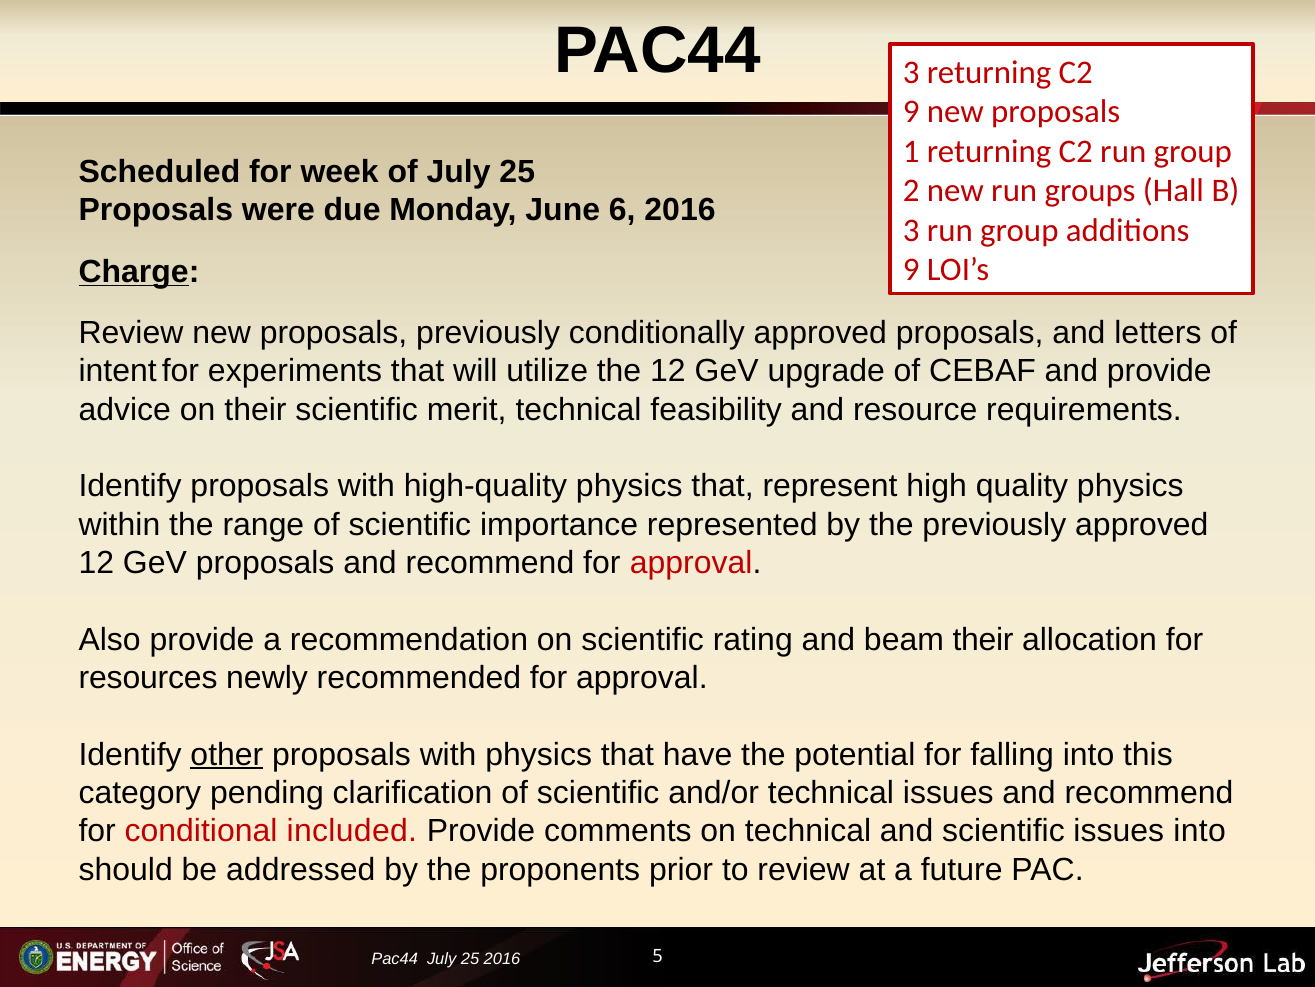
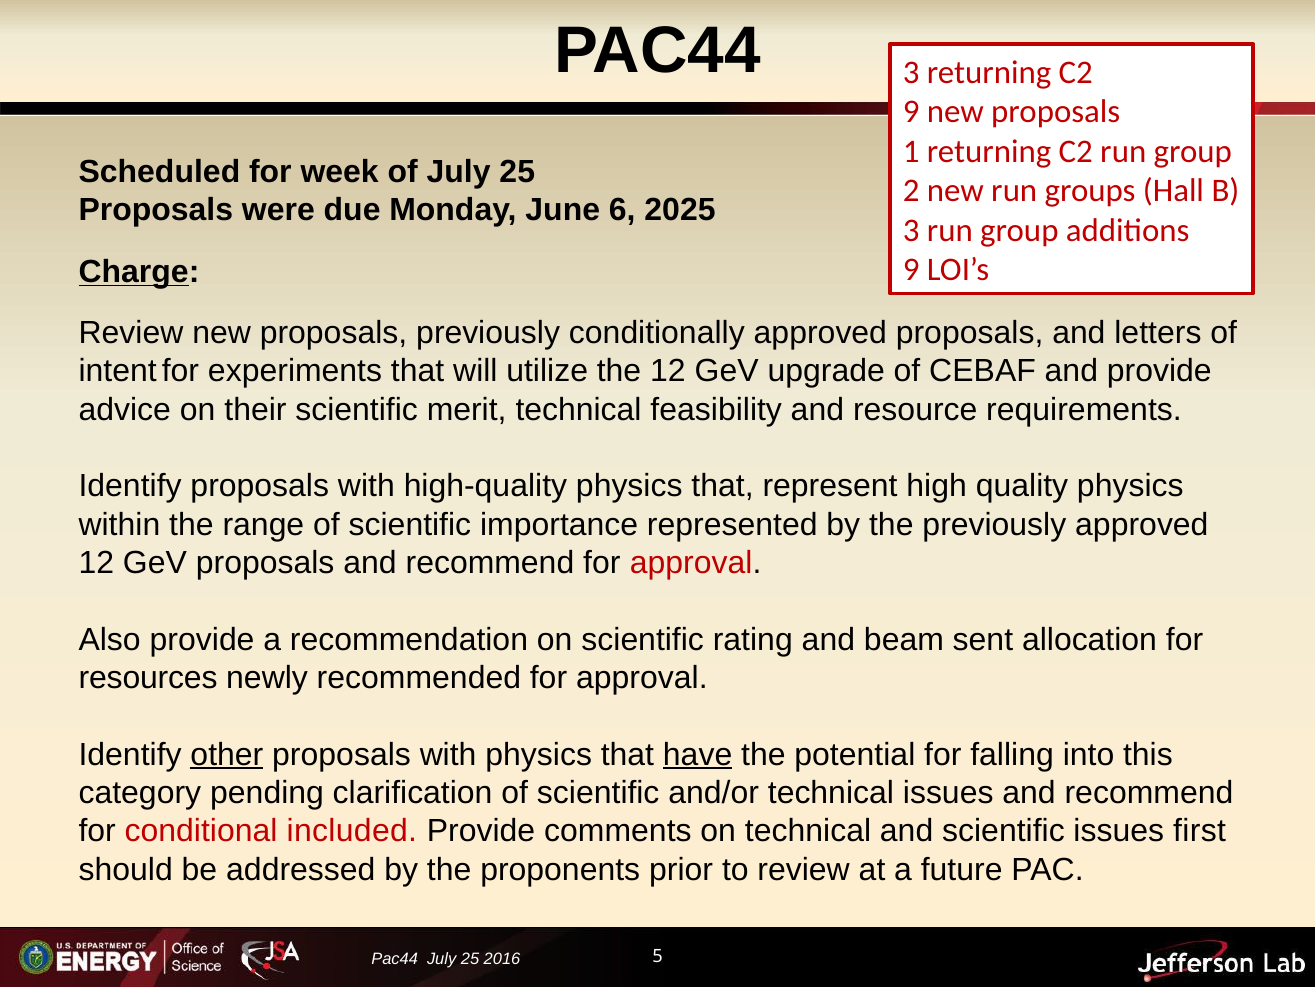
6 2016: 2016 -> 2025
beam their: their -> sent
have underline: none -> present
issues into: into -> first
